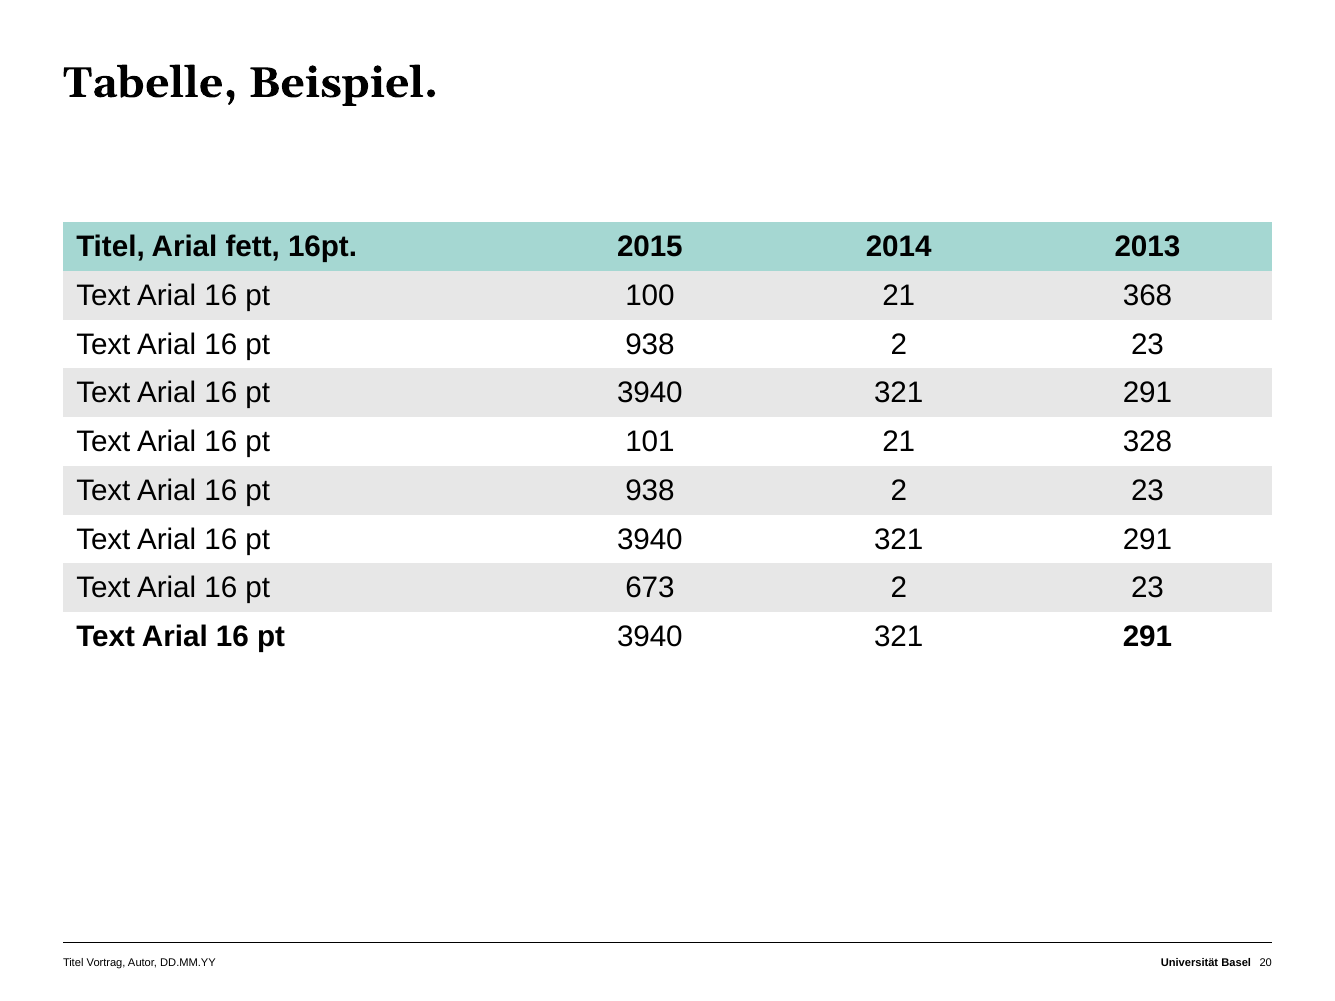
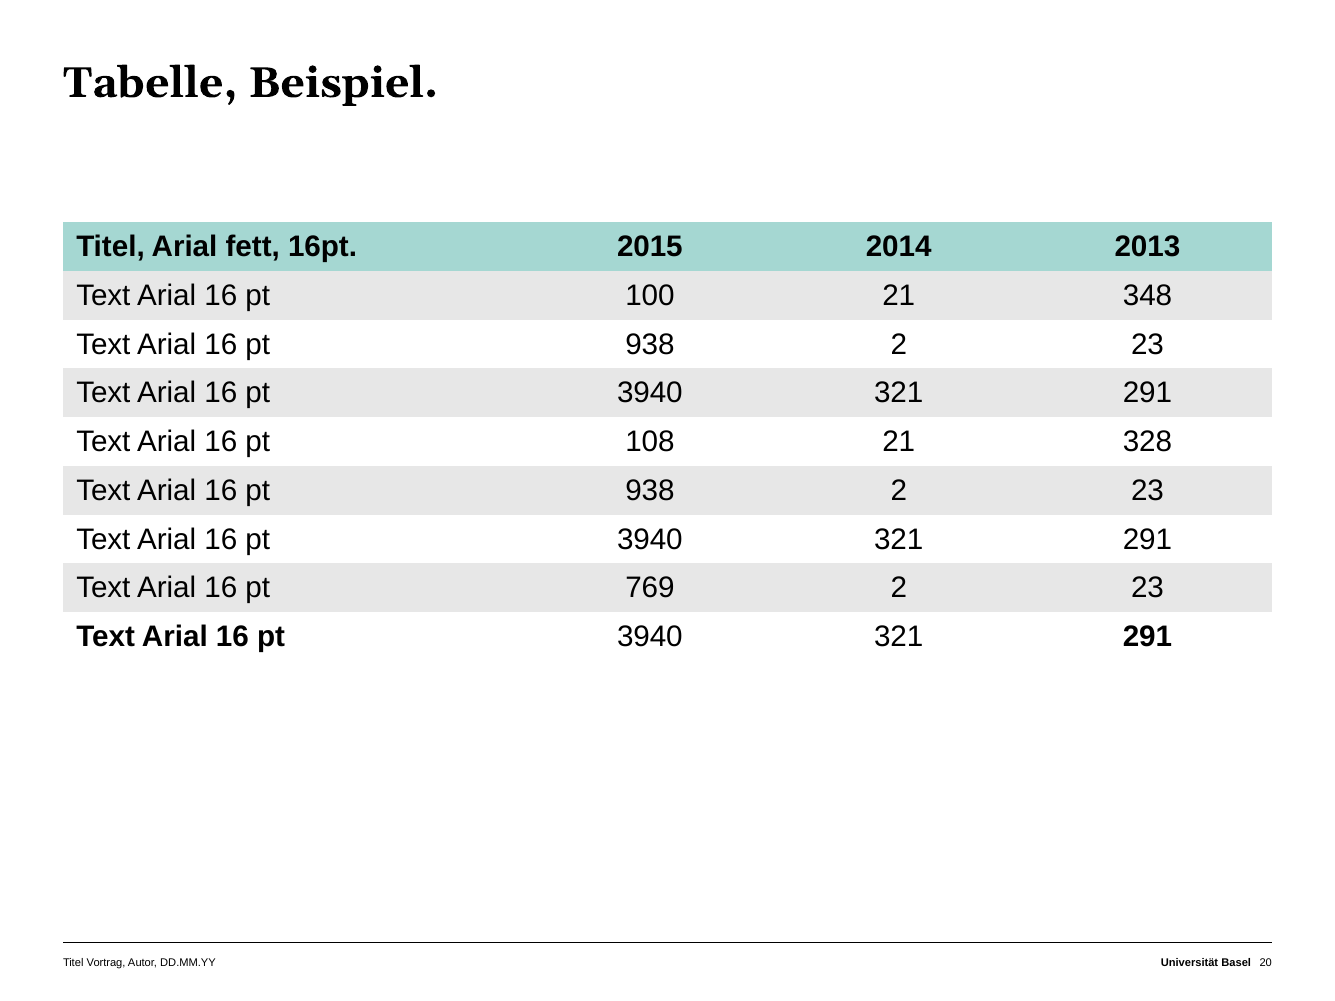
368: 368 -> 348
101: 101 -> 108
673: 673 -> 769
